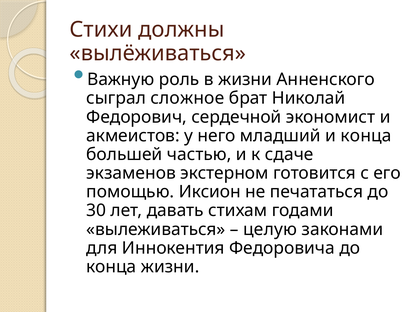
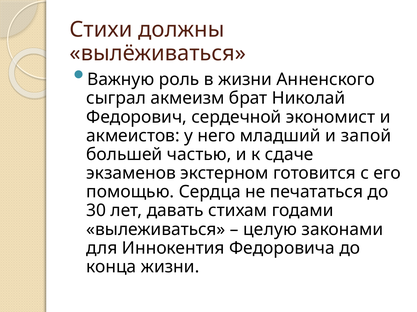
сложное: сложное -> акмеизм
и конца: конца -> запой
Иксион: Иксион -> Сердца
